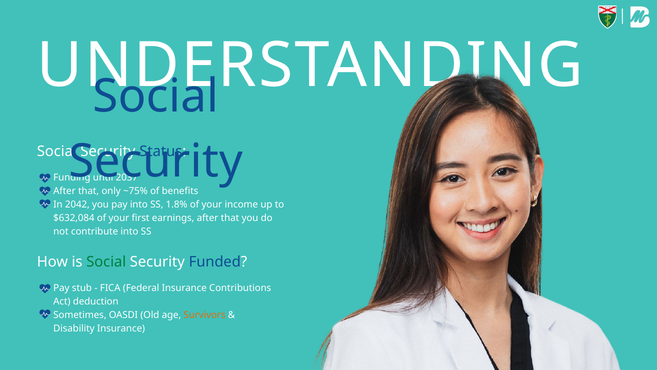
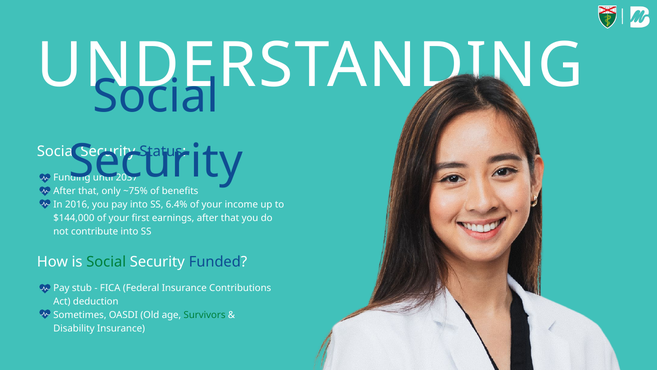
2042: 2042 -> 2016
1.8%: 1.8% -> 6.4%
$632,084: $632,084 -> $144,000
Survivors colour: orange -> green
